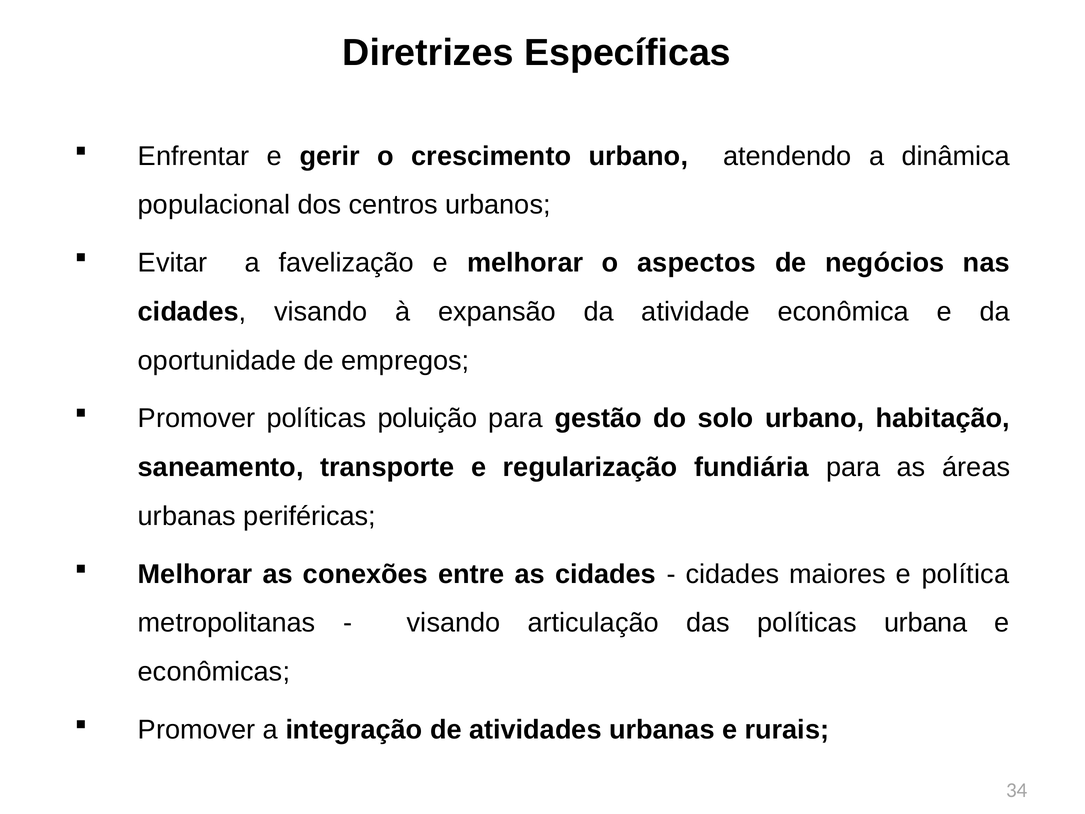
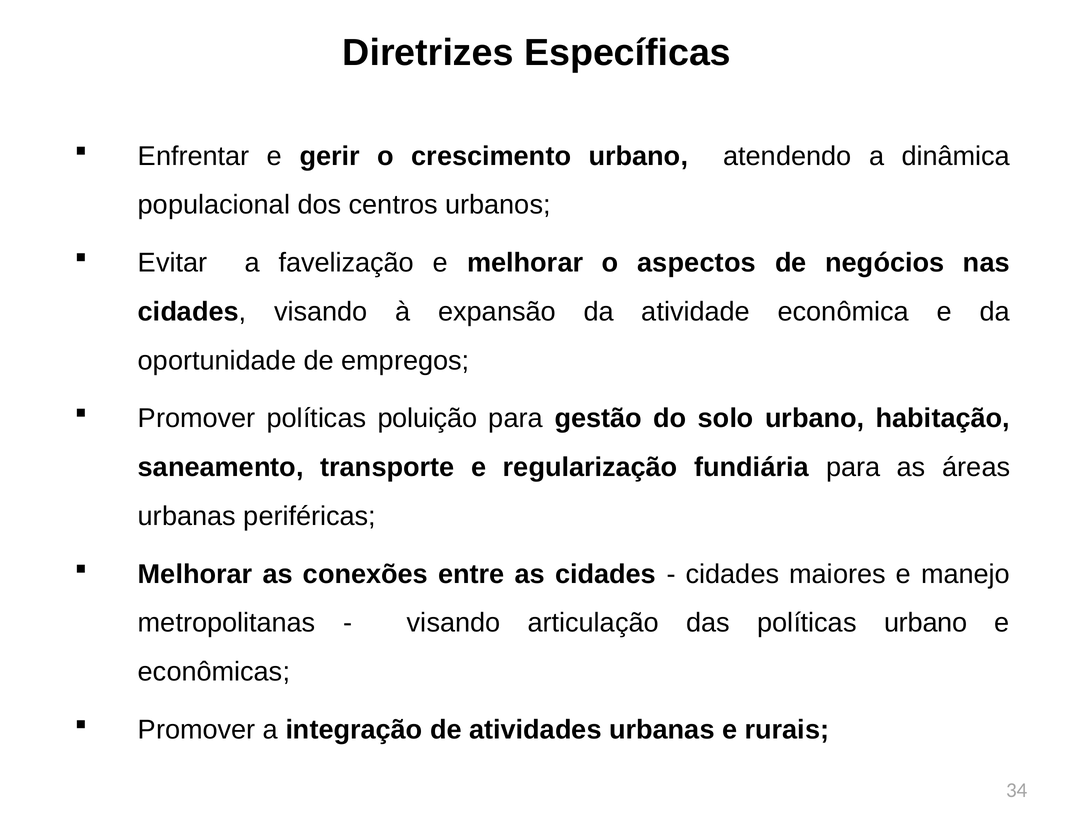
política: política -> manejo
políticas urbana: urbana -> urbano
